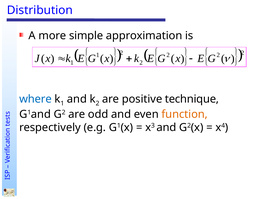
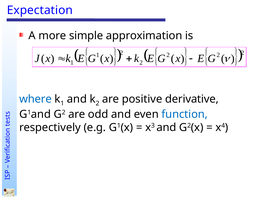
Distribution: Distribution -> Expectation
technique: technique -> derivative
function colour: orange -> blue
